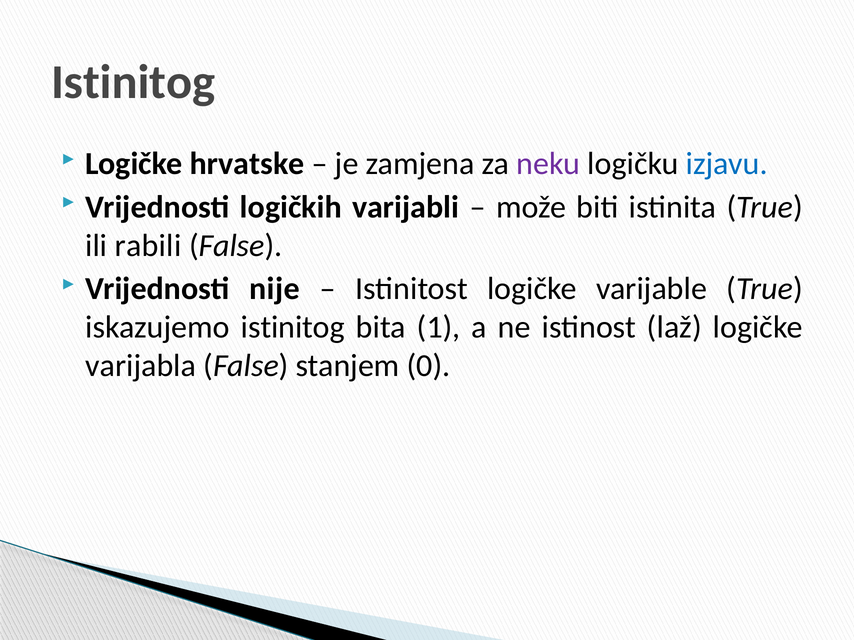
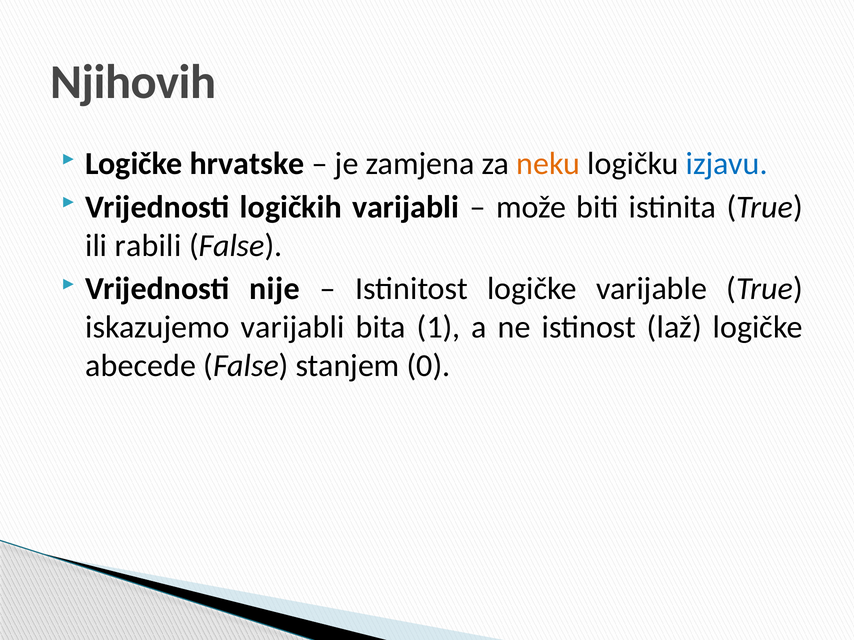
Istinitog at (133, 82): Istinitog -> Njihovih
neku colour: purple -> orange
iskazujemo istinitog: istinitog -> varijabli
varijabla: varijabla -> abecede
